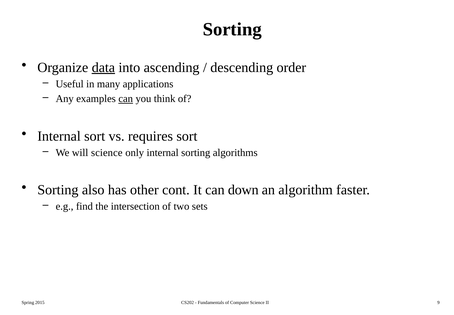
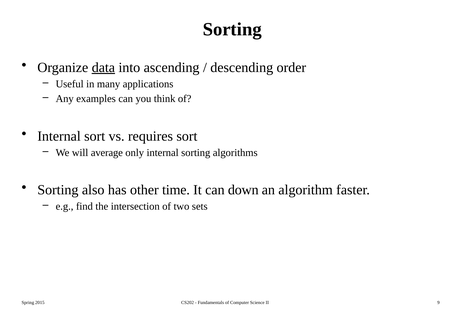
can at (126, 99) underline: present -> none
will science: science -> average
cont: cont -> time
